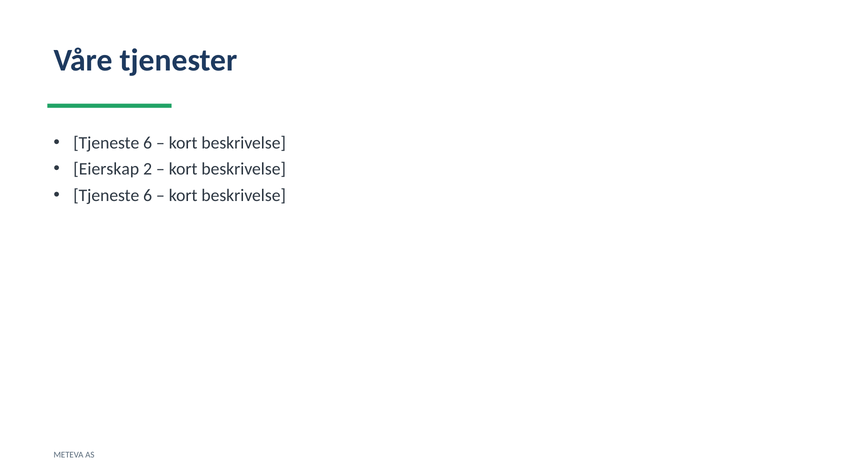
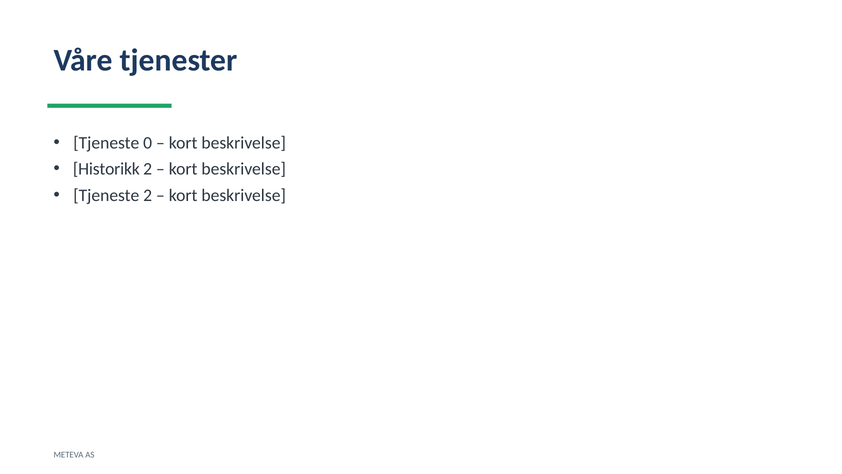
6 at (148, 143): 6 -> 0
Eierskap: Eierskap -> Historikk
6 at (148, 195): 6 -> 2
